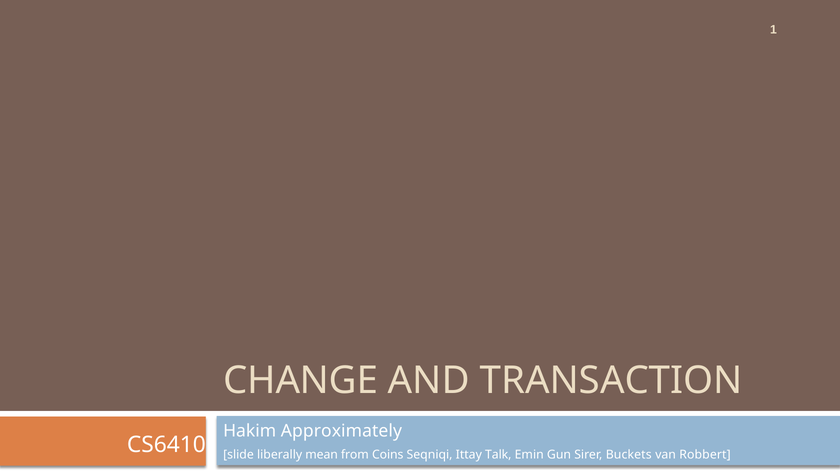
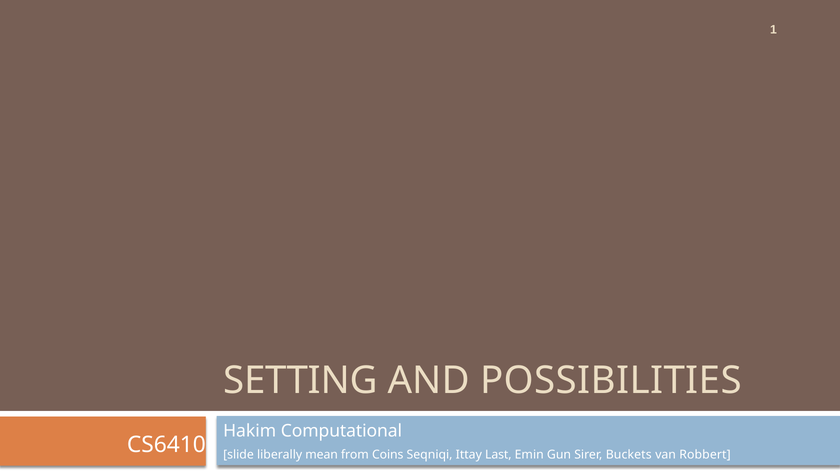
CHANGE: CHANGE -> SETTING
TRANSACTION: TRANSACTION -> POSSIBILITIES
Approximately: Approximately -> Computational
Talk: Talk -> Last
